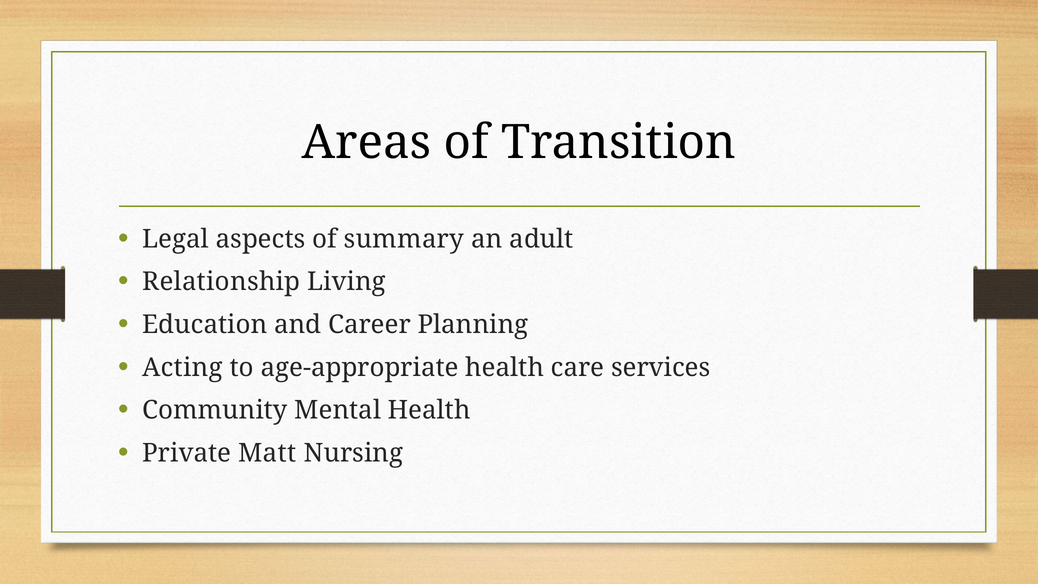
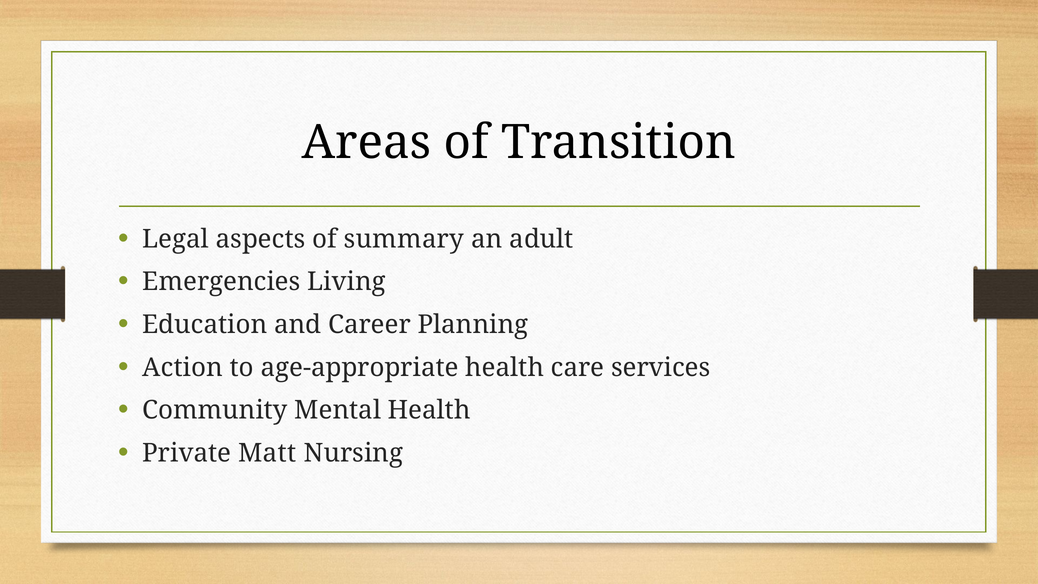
Relationship: Relationship -> Emergencies
Acting: Acting -> Action
